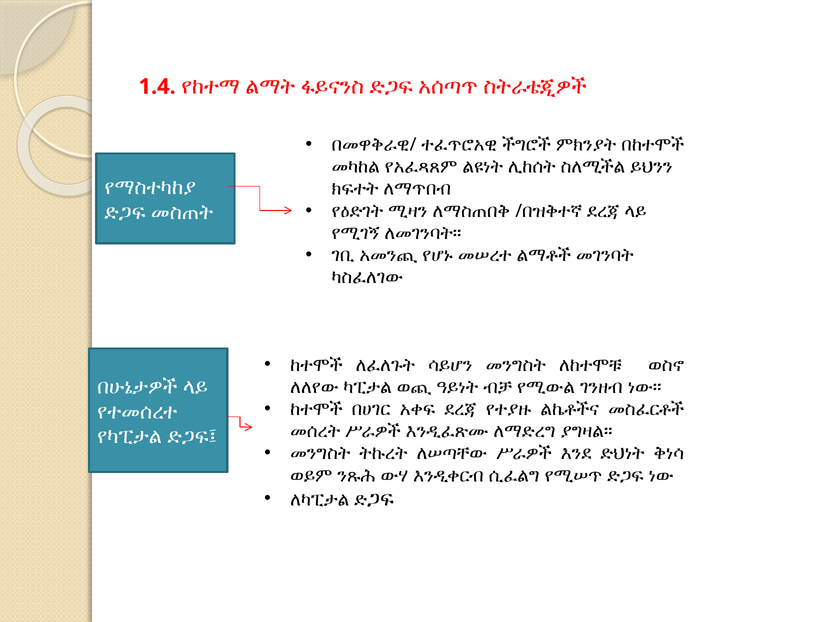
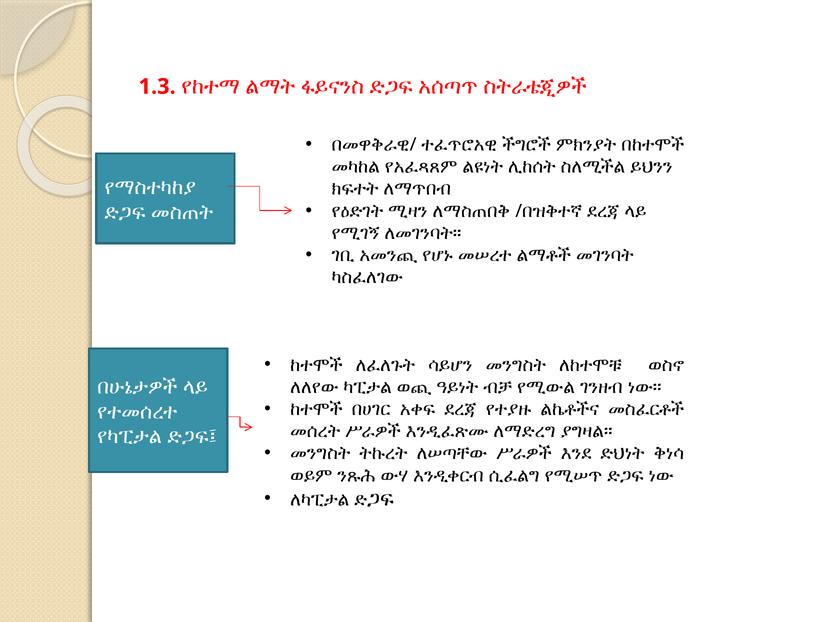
1.4: 1.4 -> 1.3
